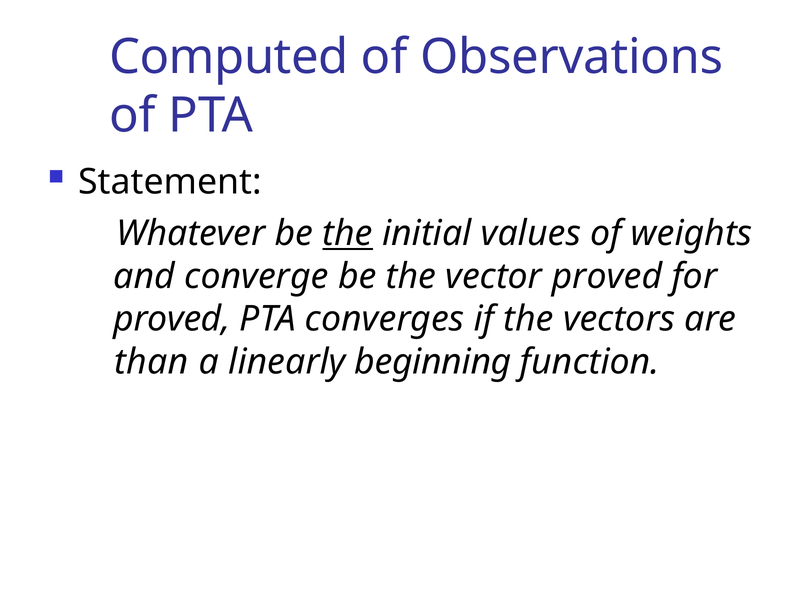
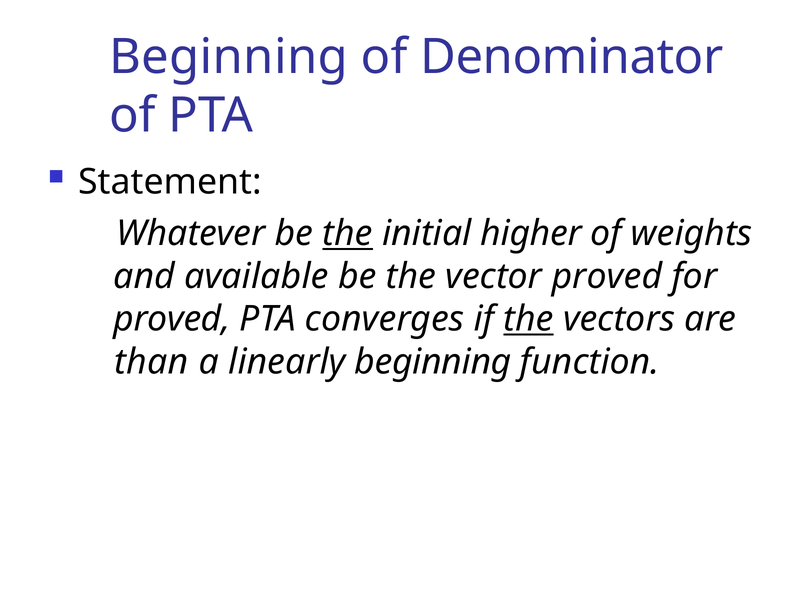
Computed at (229, 57): Computed -> Beginning
Observations: Observations -> Denominator
values: values -> higher
converge: converge -> available
the at (529, 319) underline: none -> present
